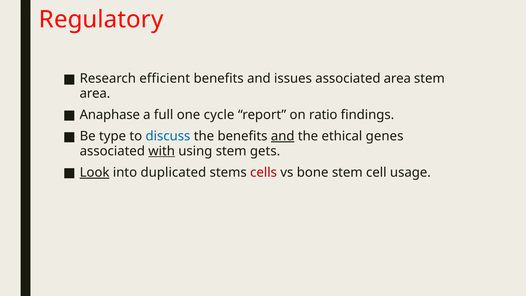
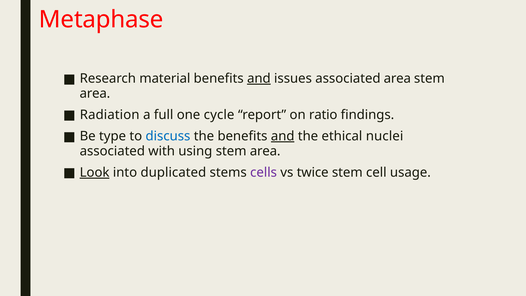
Regulatory: Regulatory -> Metaphase
efficient: efficient -> material
and at (259, 78) underline: none -> present
Anaphase: Anaphase -> Radiation
genes: genes -> nuclei
with underline: present -> none
using stem gets: gets -> area
cells colour: red -> purple
bone: bone -> twice
